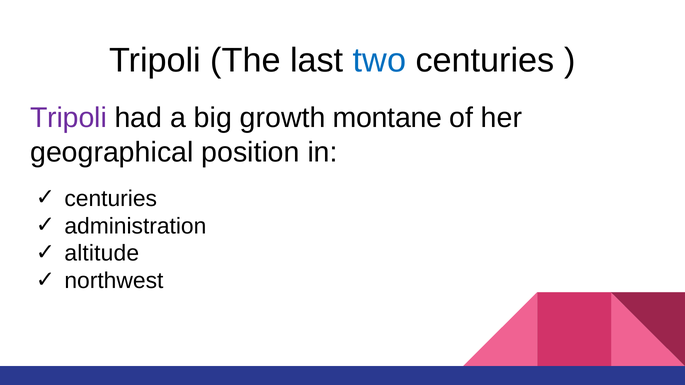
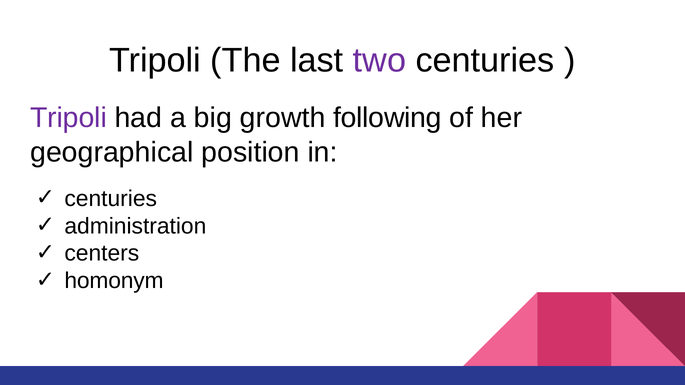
two colour: blue -> purple
montane: montane -> following
altitude: altitude -> centers
northwest: northwest -> homonym
